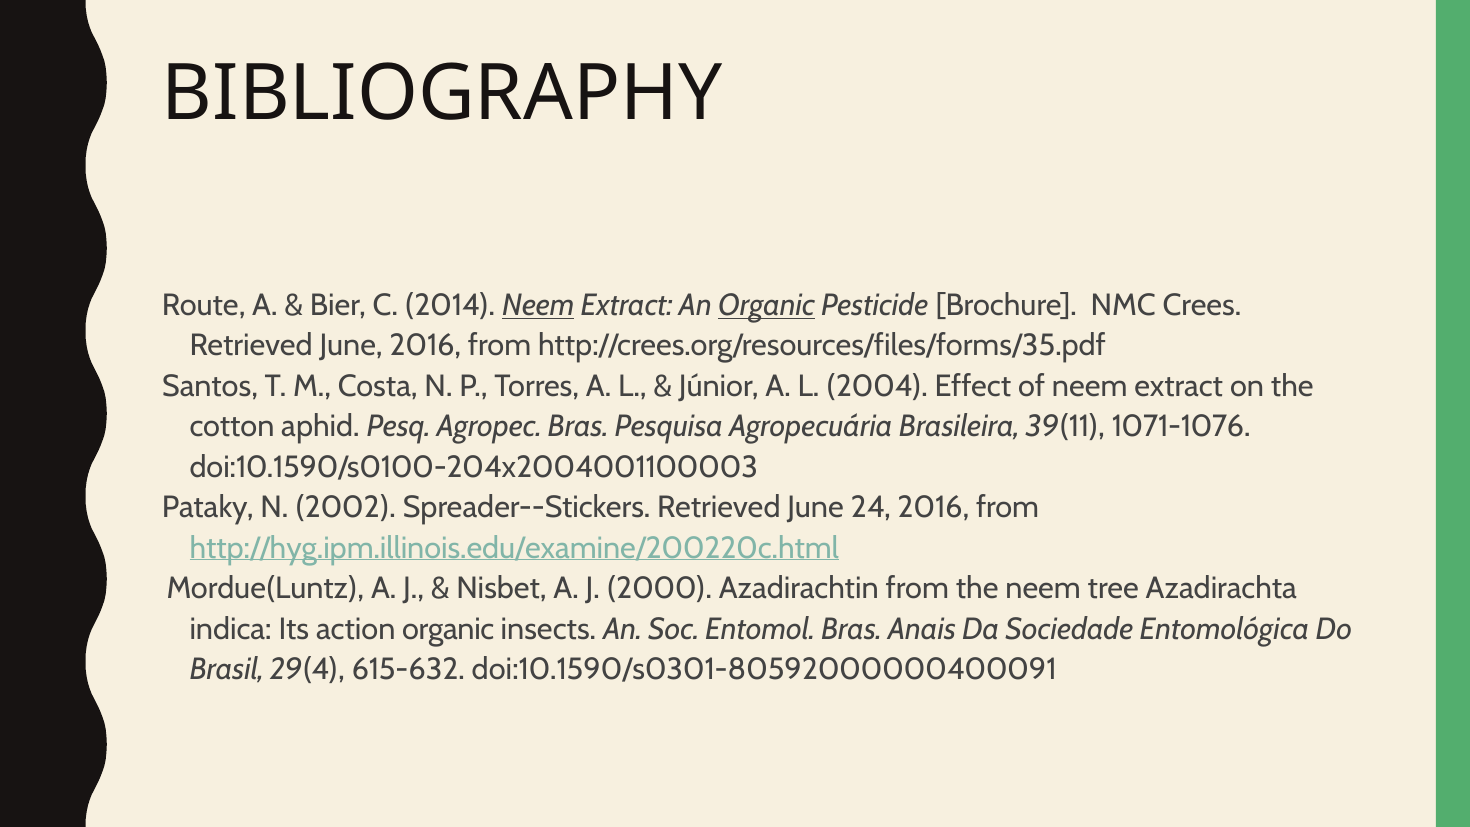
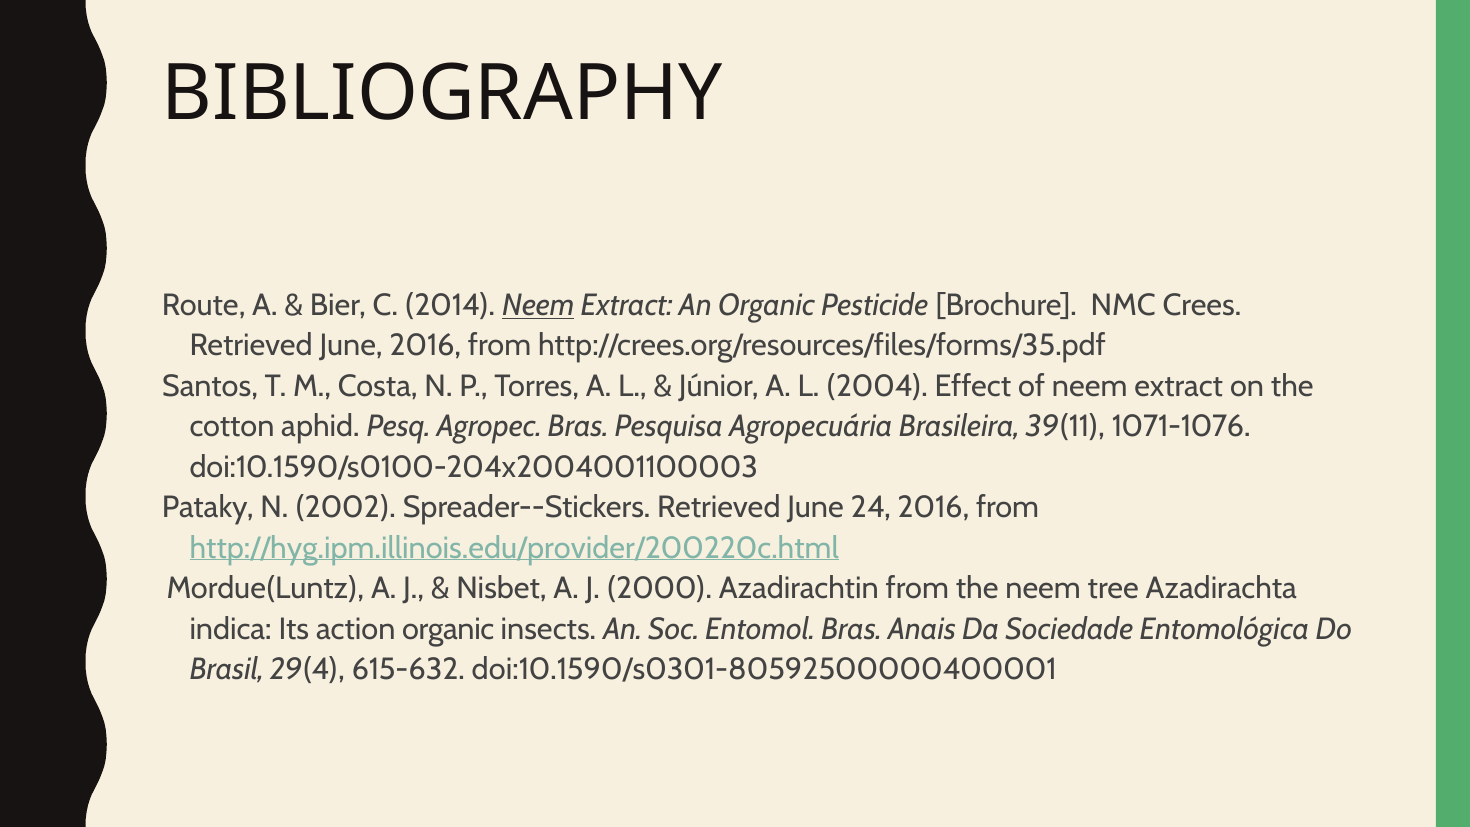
Organic at (767, 305) underline: present -> none
http://hyg.ipm.illinois.edu/examine/200220c.html: http://hyg.ipm.illinois.edu/examine/200220c.html -> http://hyg.ipm.illinois.edu/provider/200220c.html
doi:10.1590/s0301-80592000000400091: doi:10.1590/s0301-80592000000400091 -> doi:10.1590/s0301-80592500000400001
